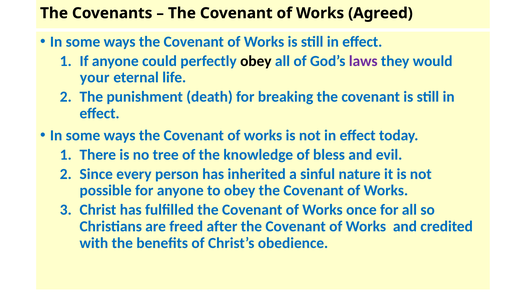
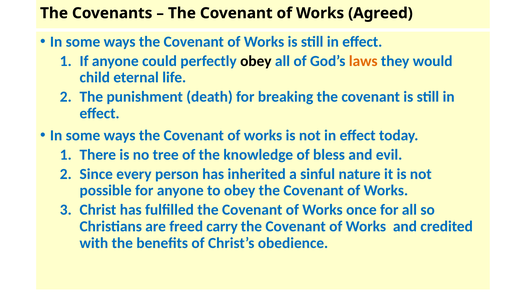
laws colour: purple -> orange
your: your -> child
after: after -> carry
